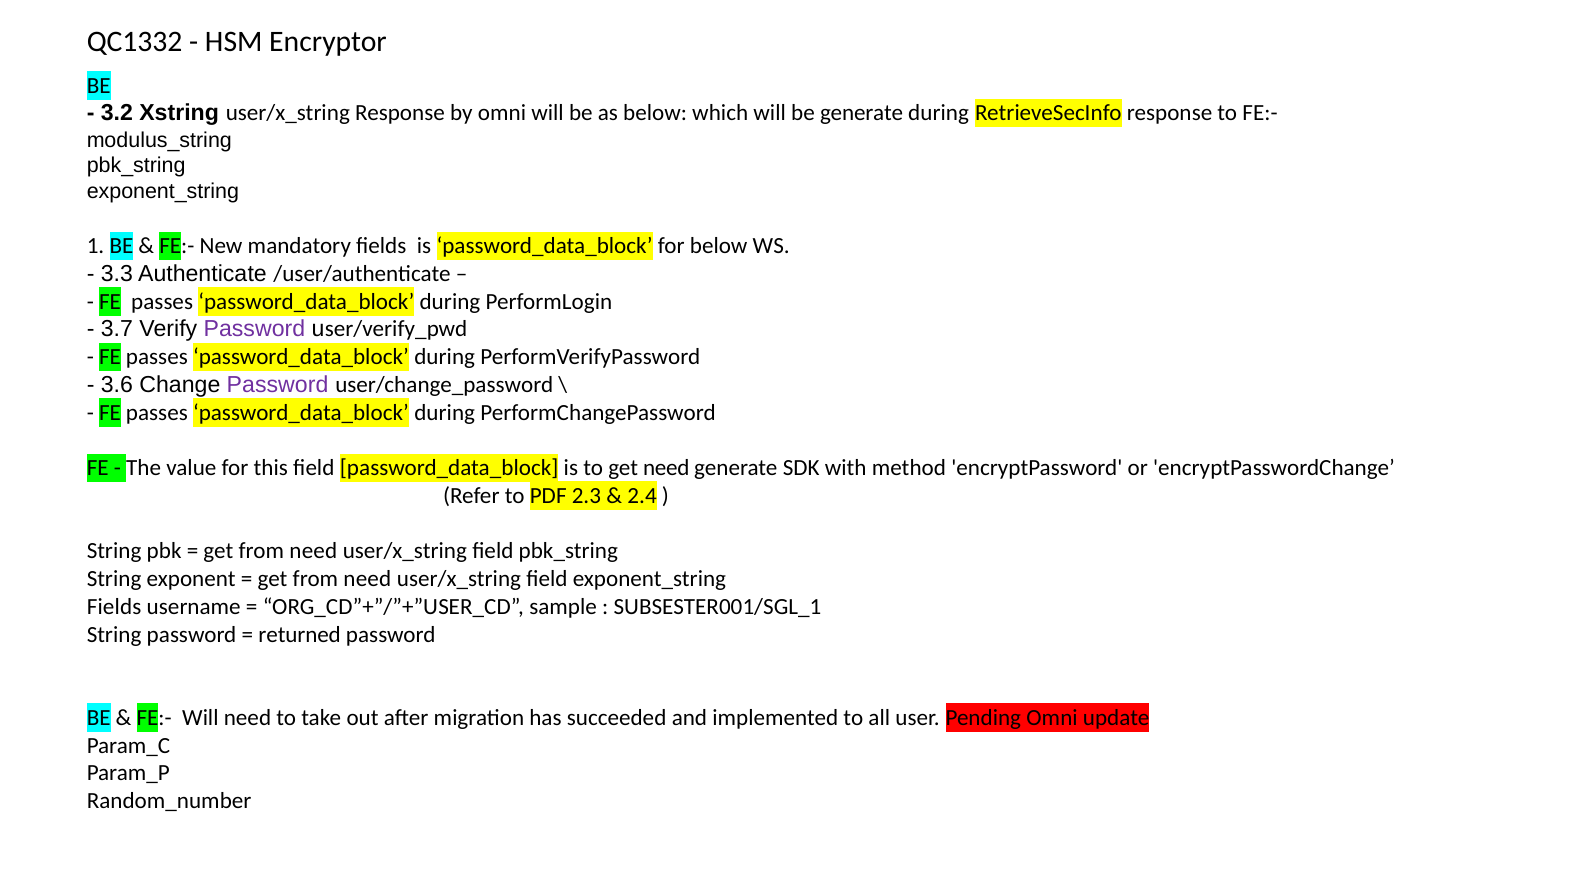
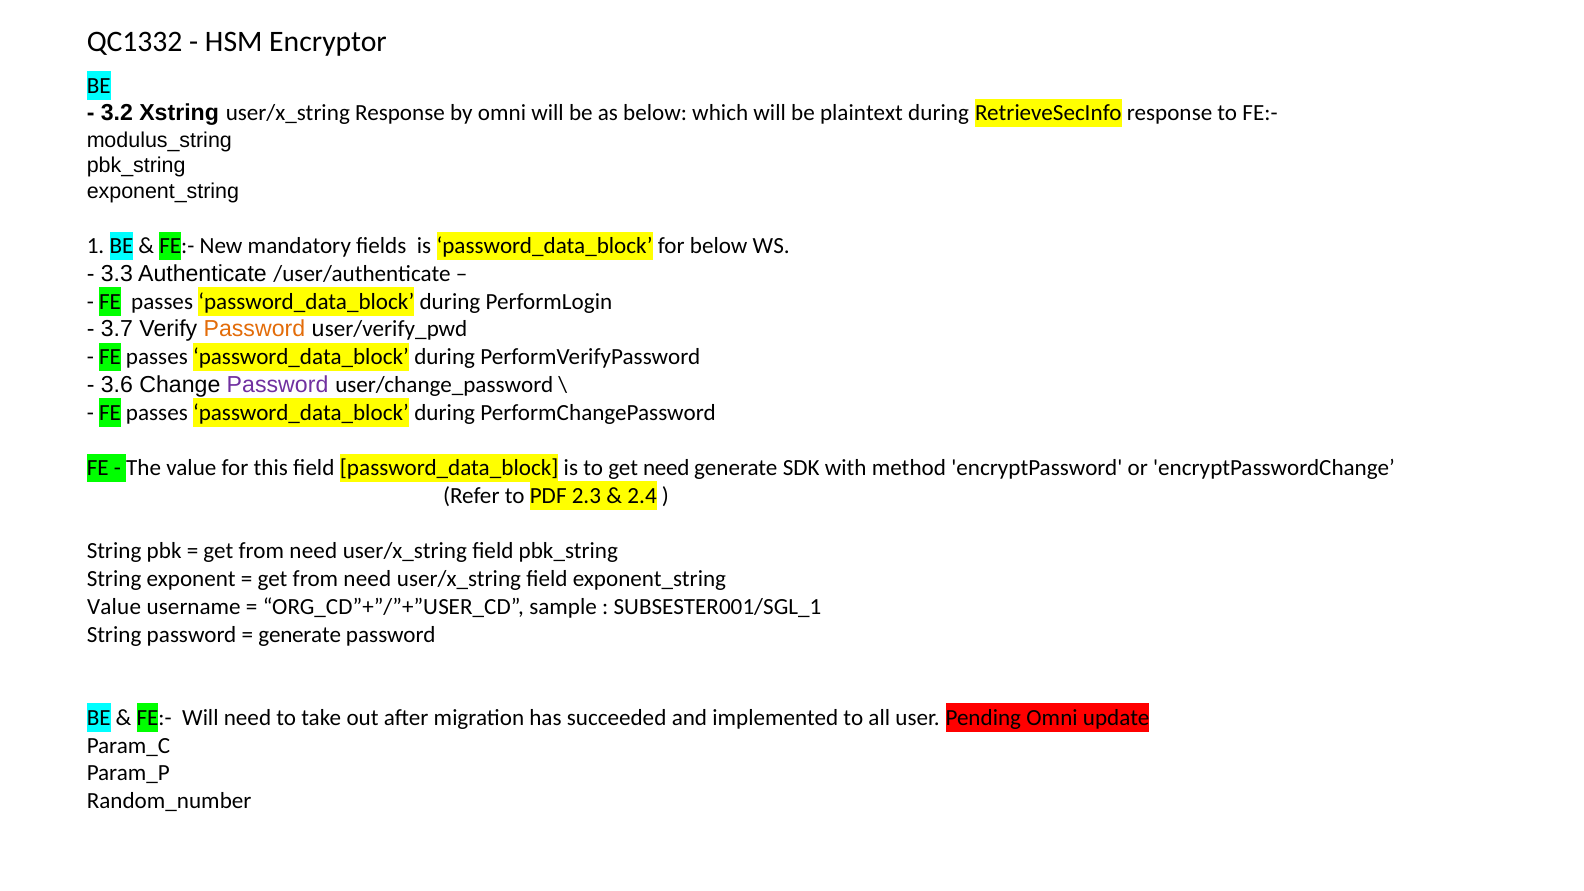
be generate: generate -> plaintext
Password at (254, 329) colour: purple -> orange
Fields at (114, 607): Fields -> Value
returned at (300, 634): returned -> generate
